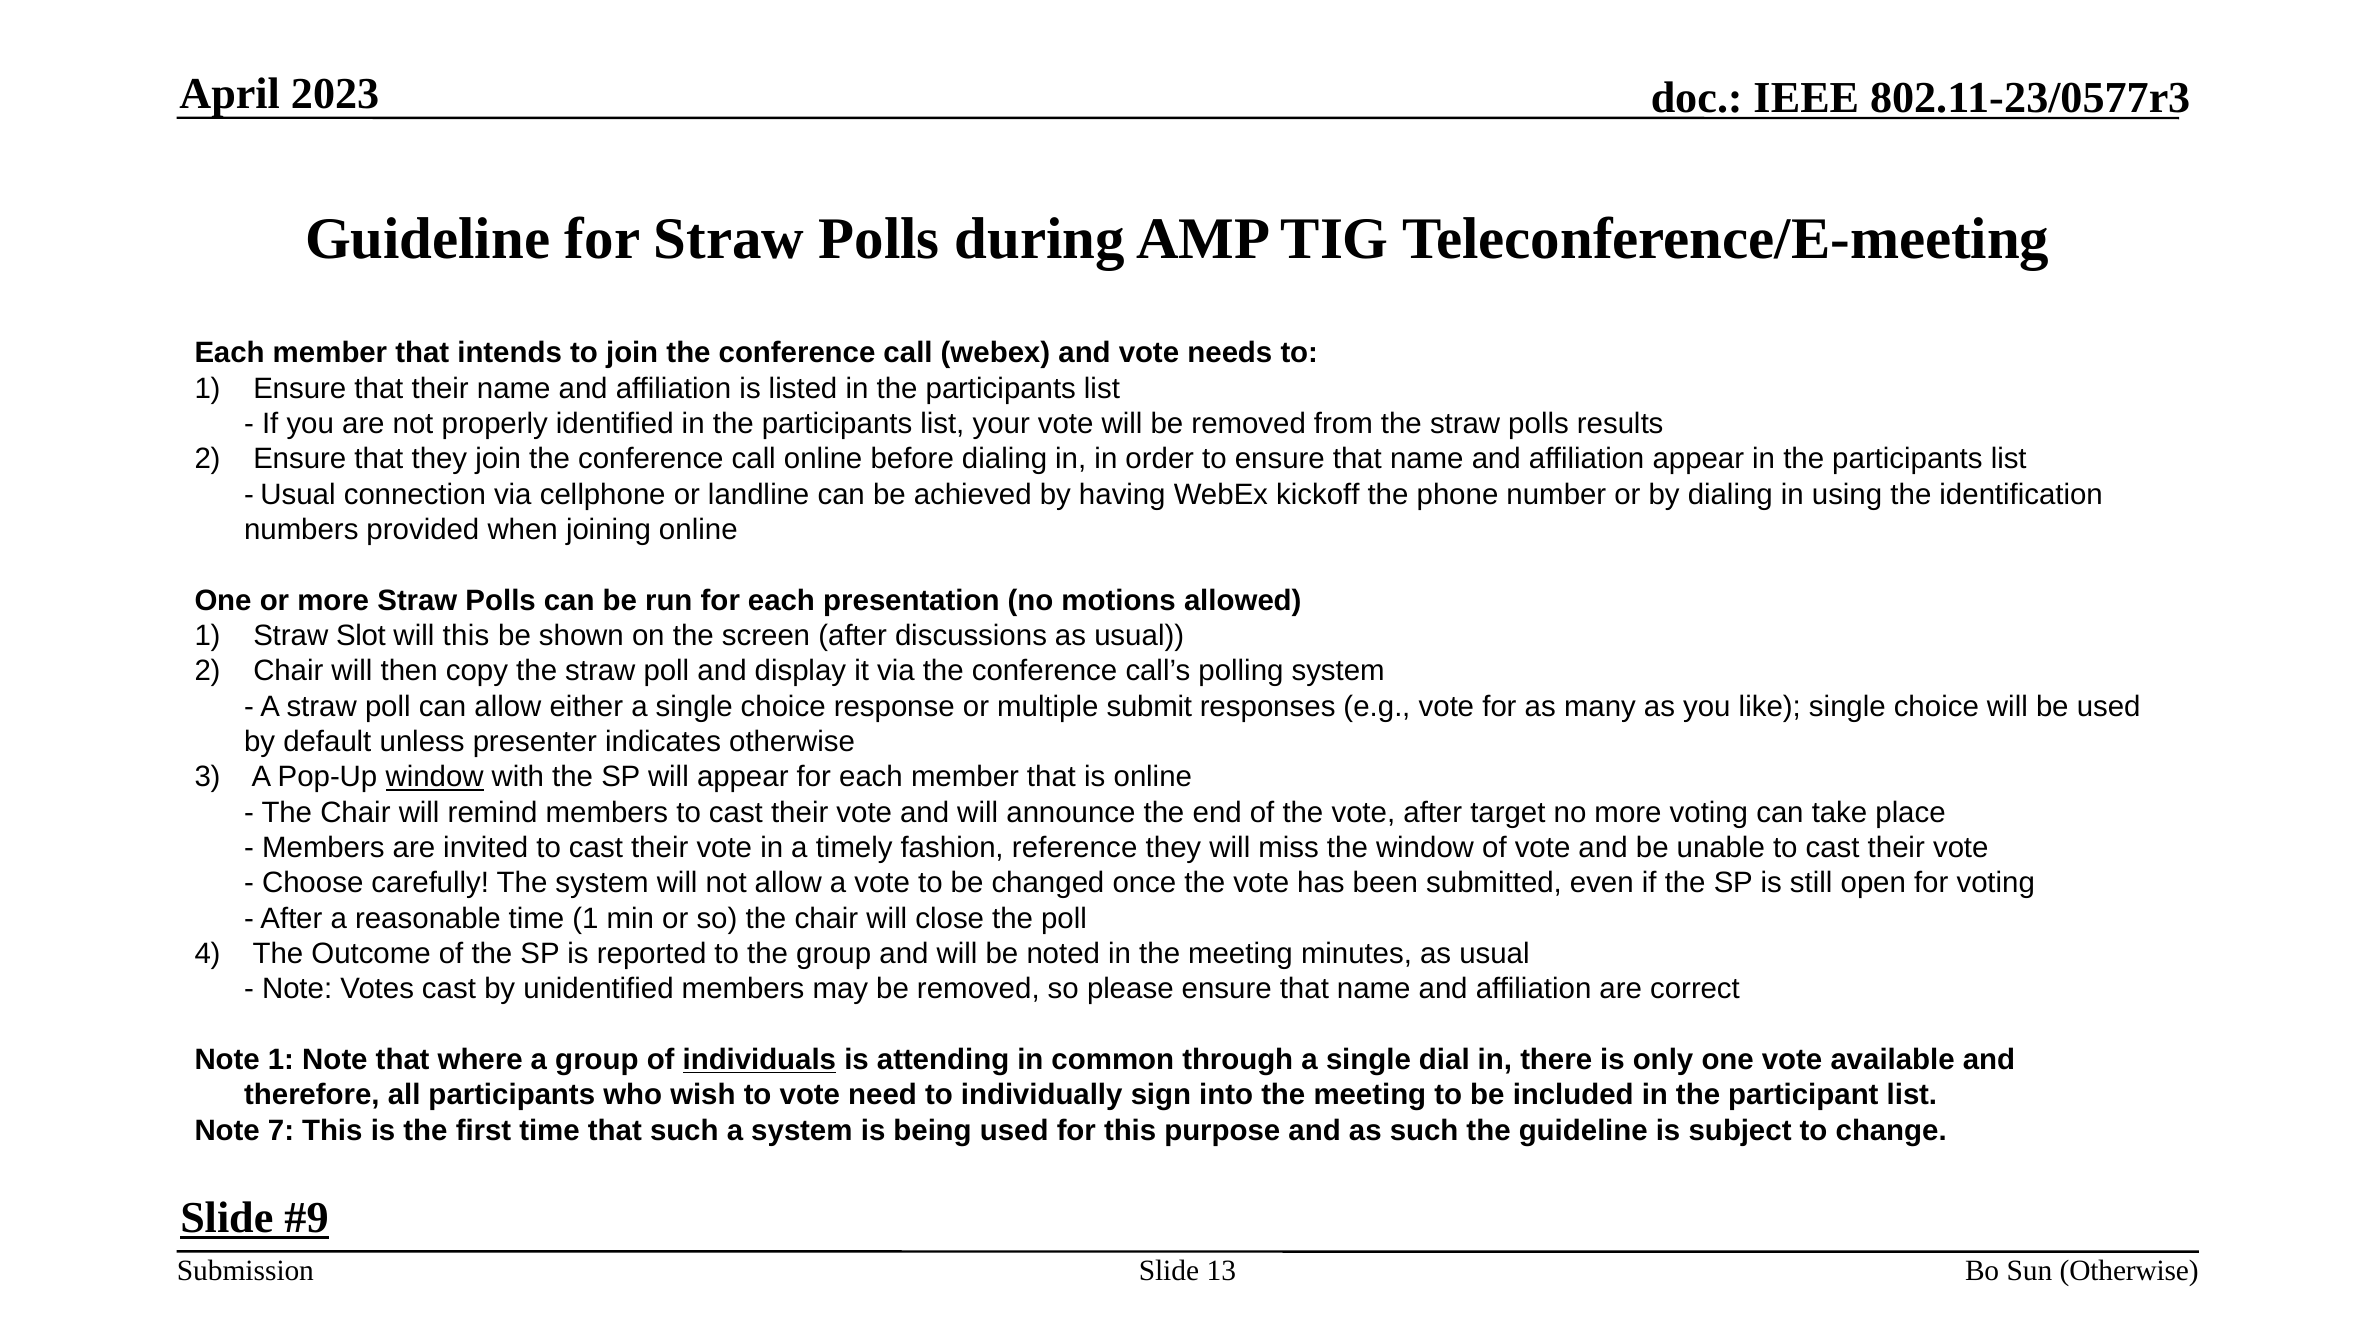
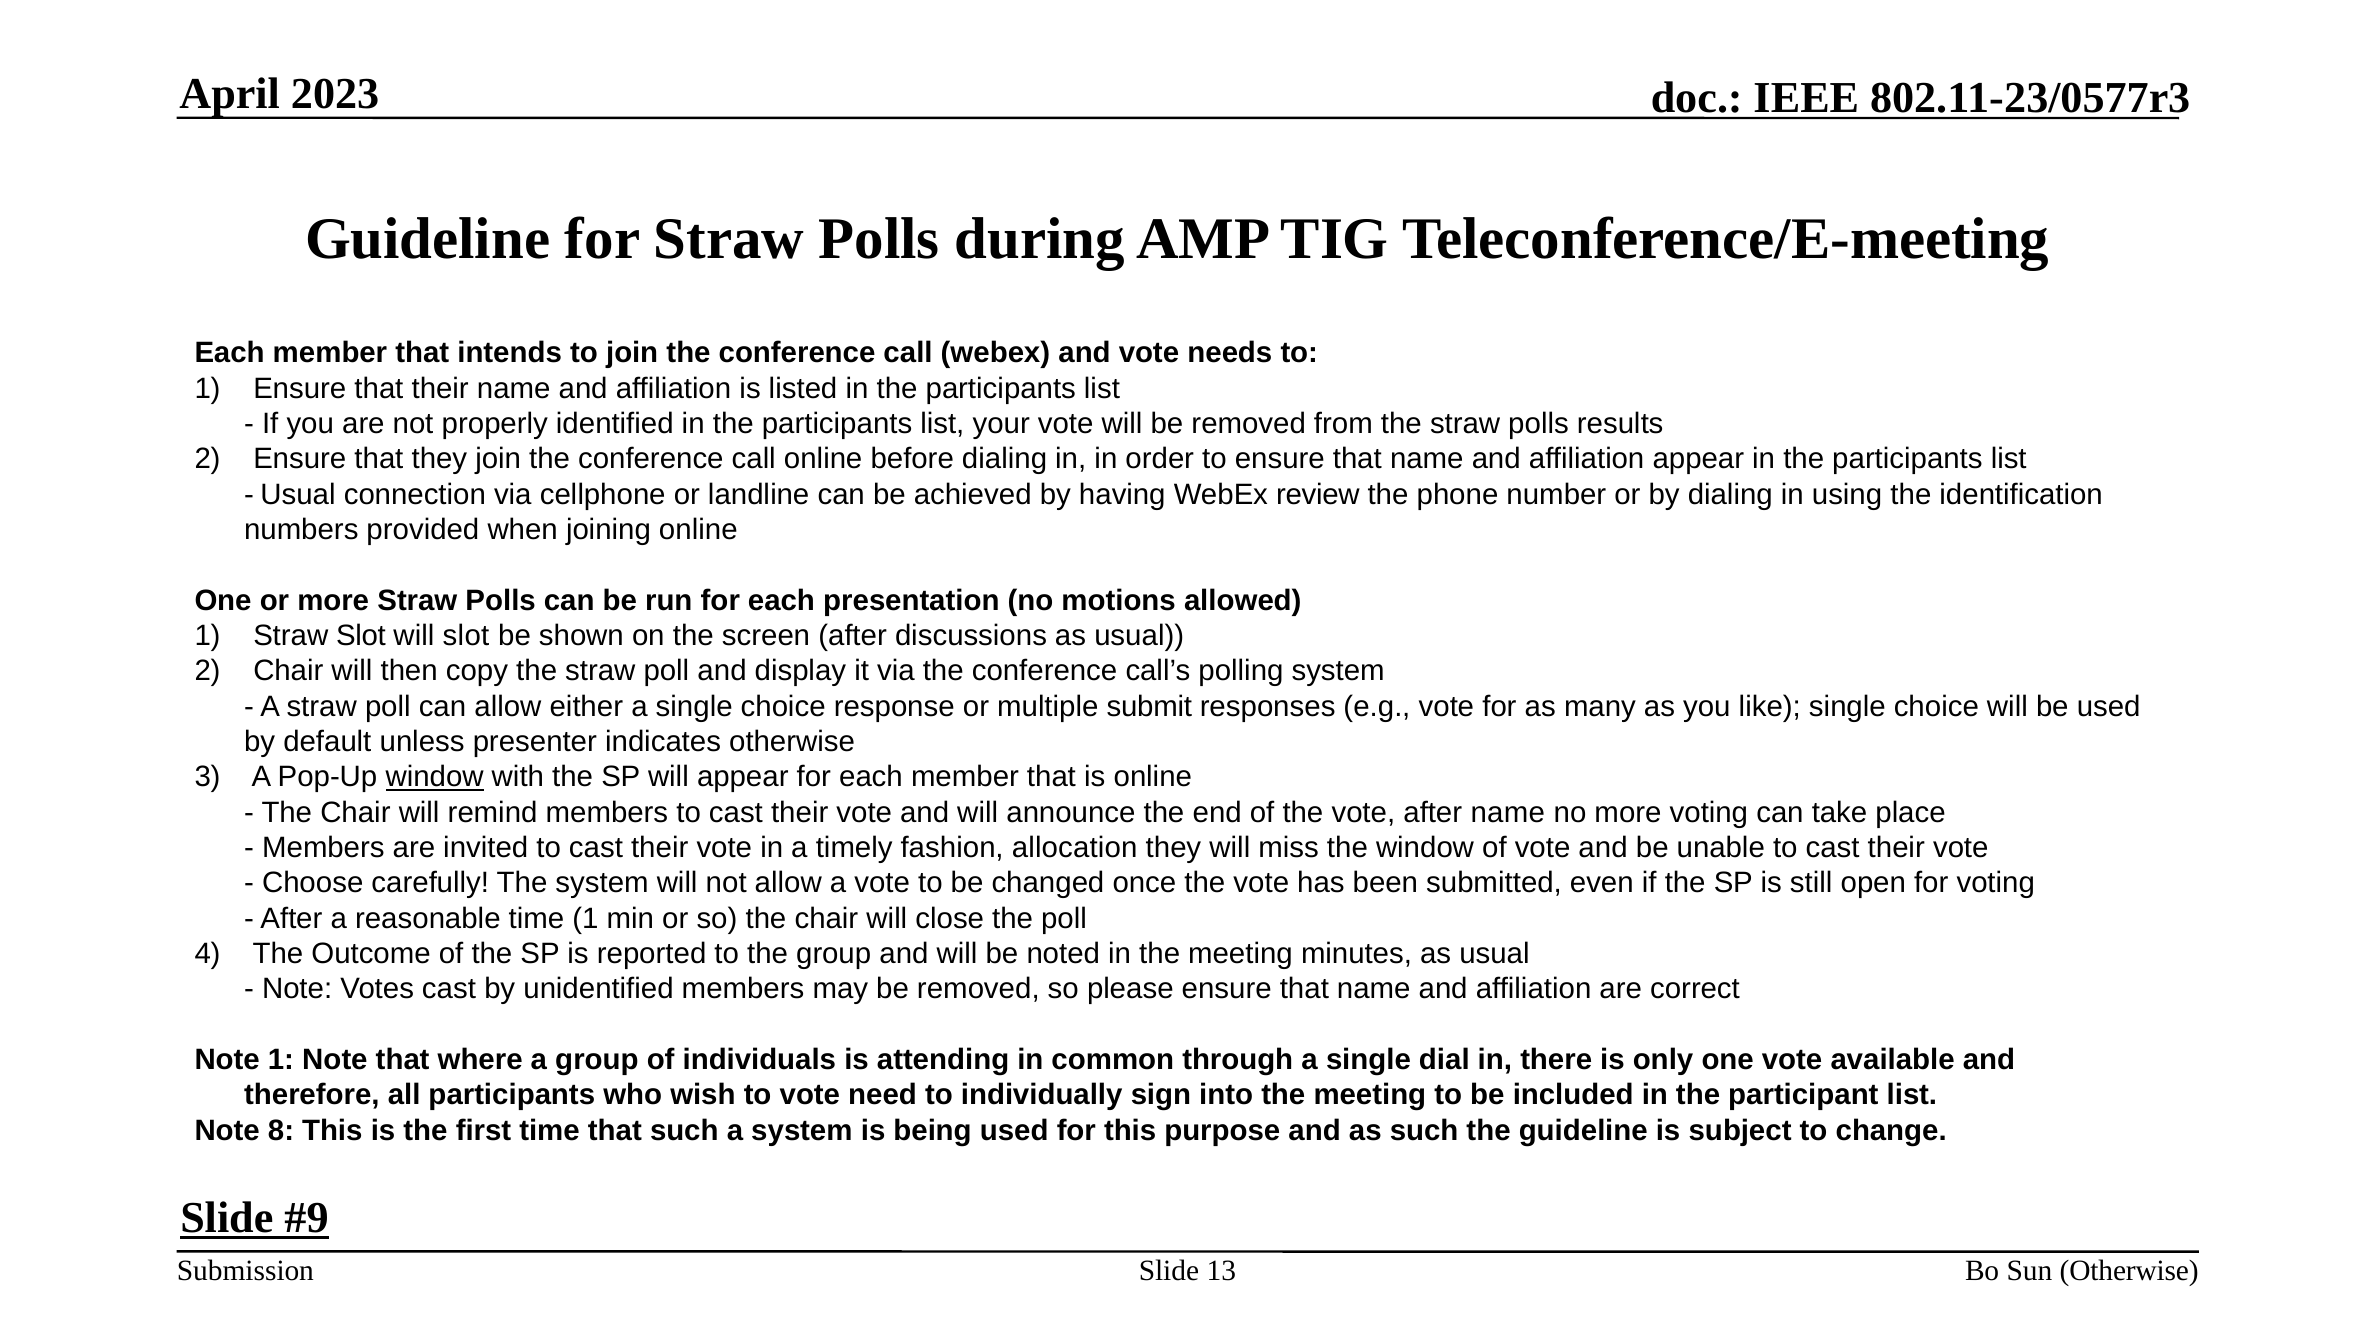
kickoff: kickoff -> review
will this: this -> slot
after target: target -> name
reference: reference -> allocation
individuals underline: present -> none
7: 7 -> 8
